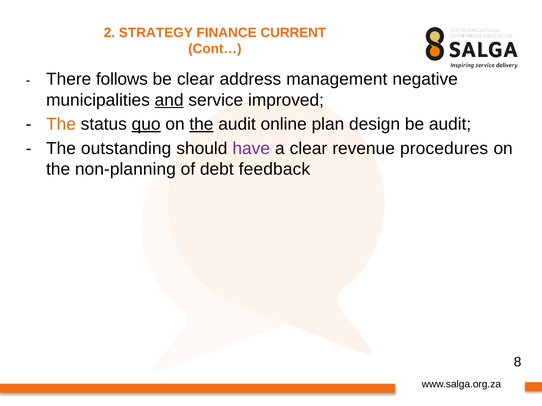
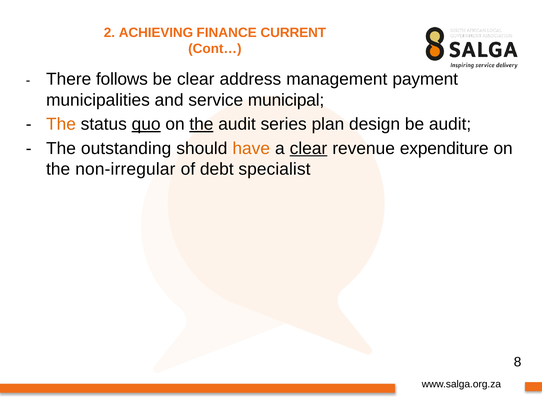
STRATEGY: STRATEGY -> ACHIEVING
negative: negative -> payment
and underline: present -> none
improved: improved -> municipal
online: online -> series
have colour: purple -> orange
clear at (308, 149) underline: none -> present
procedures: procedures -> expenditure
non-planning: non-planning -> non-irregular
feedback: feedback -> specialist
